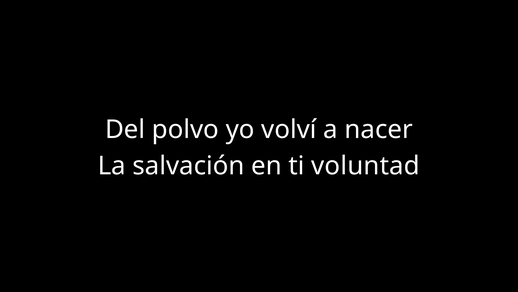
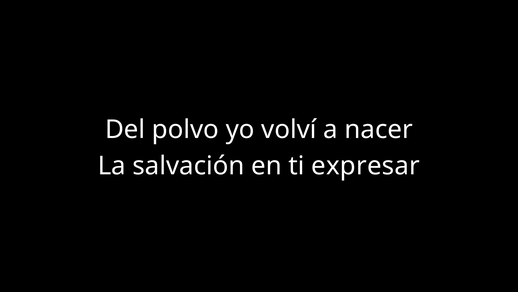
voluntad: voluntad -> expresar
